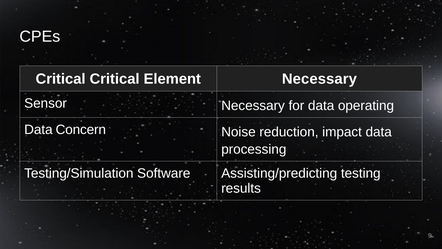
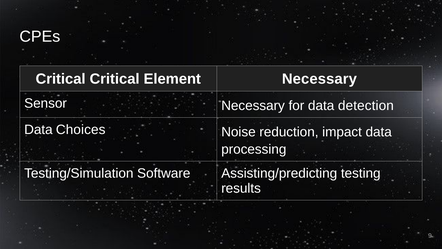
operating: operating -> detection
Concern: Concern -> Choices
